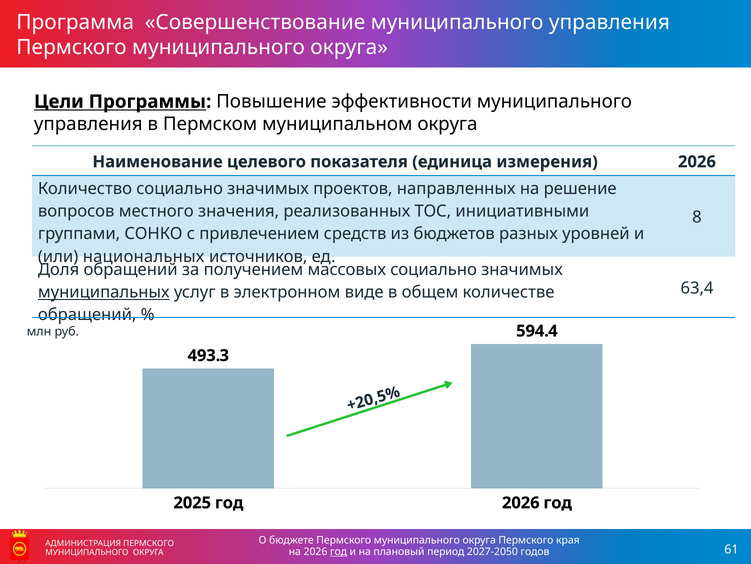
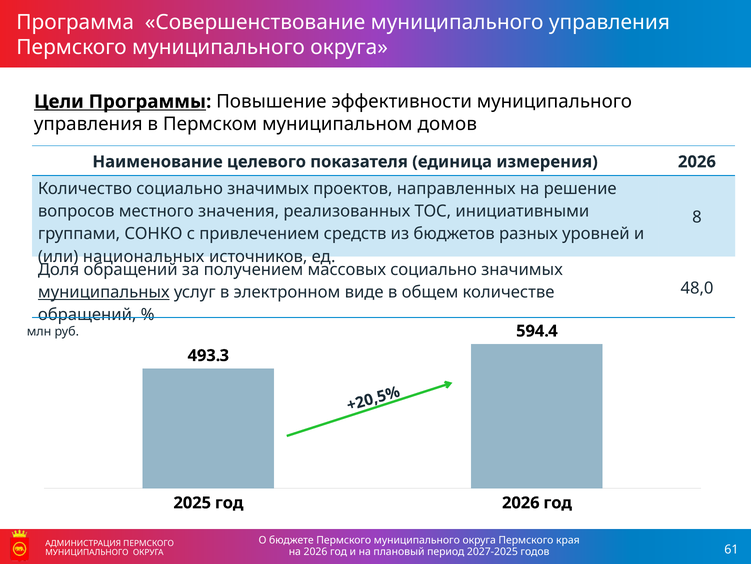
муниципальном округа: округа -> домов
63,4: 63,4 -> 48,0
год at (339, 551) underline: present -> none
2027-2050: 2027-2050 -> 2027-2025
